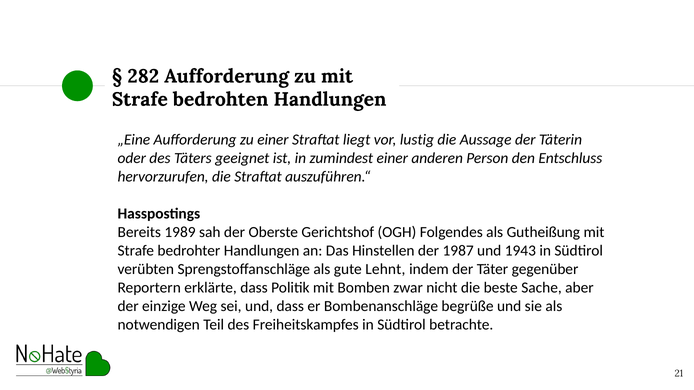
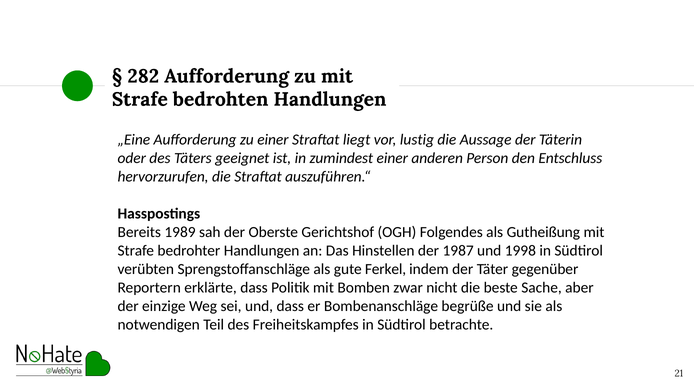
1943: 1943 -> 1998
Lehnt: Lehnt -> Ferkel
